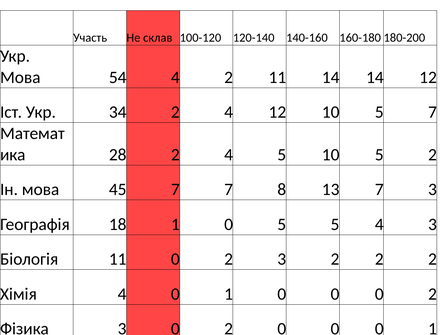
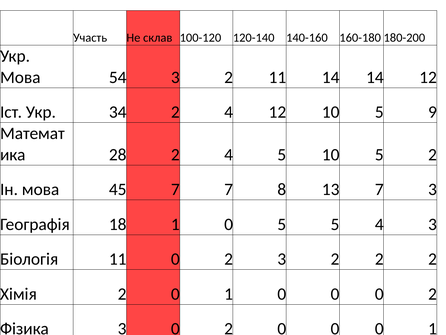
54 4: 4 -> 3
5 7: 7 -> 9
Хімія 4: 4 -> 2
